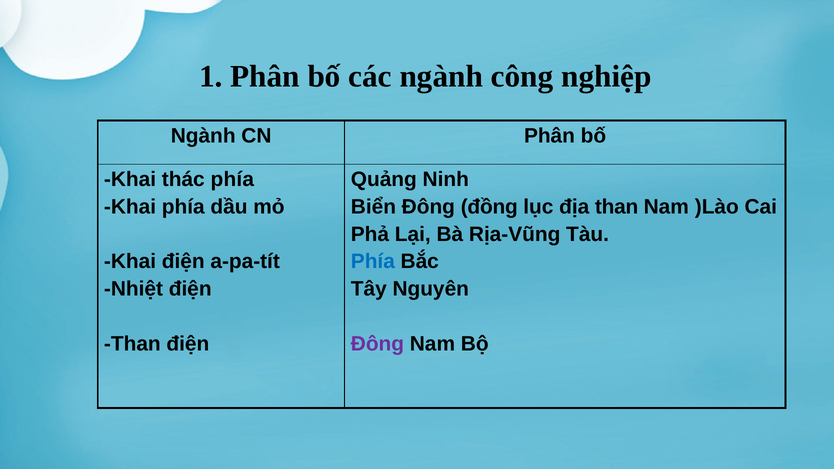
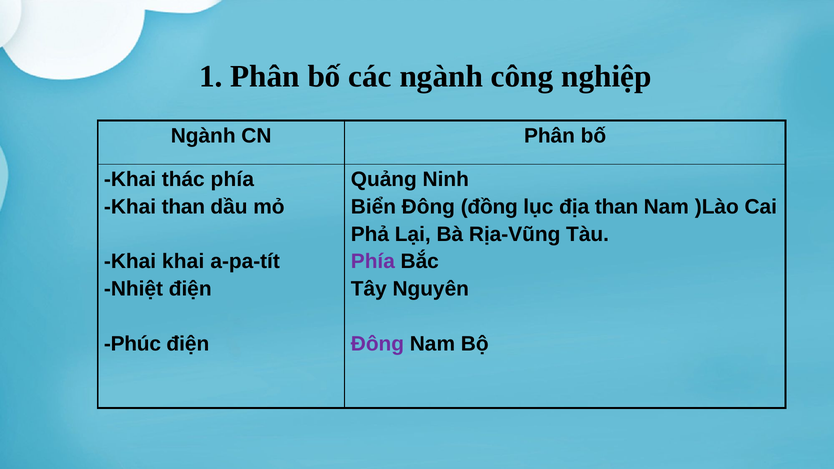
Khai phía: phía -> than
Khai điện: điện -> khai
Phía at (373, 262) colour: blue -> purple
Than at (132, 344): Than -> Phúc
